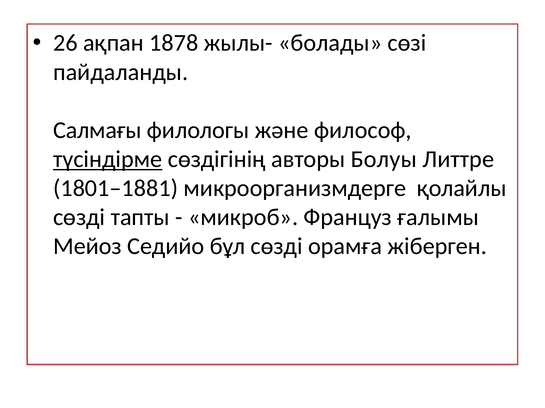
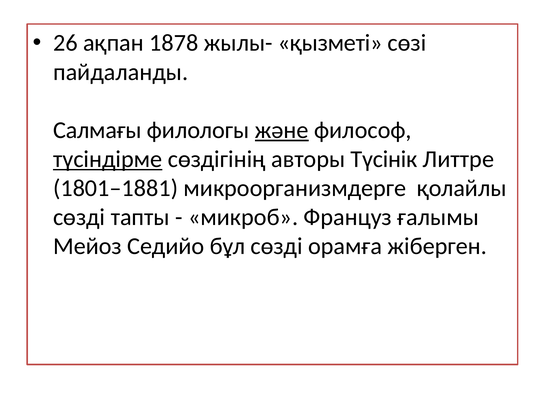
болады: болады -> қызметі
және underline: none -> present
Болуы: Болуы -> Түсінік
